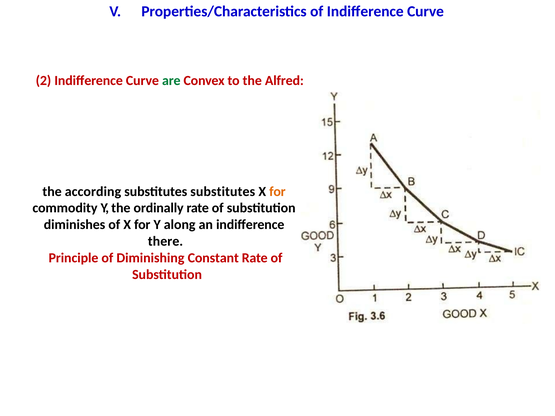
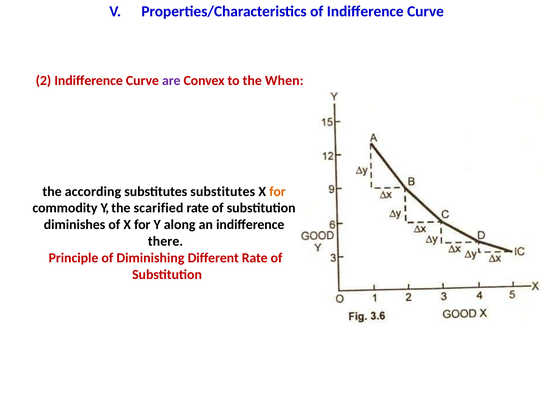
are colour: green -> purple
Alfred: Alfred -> When
ordinally: ordinally -> scarified
Constant: Constant -> Different
